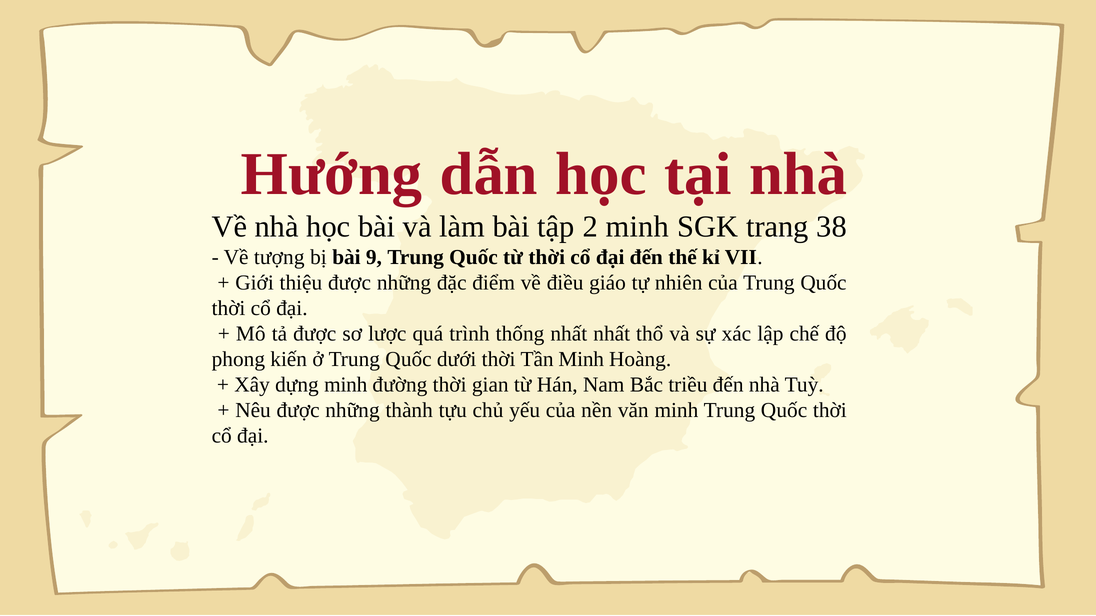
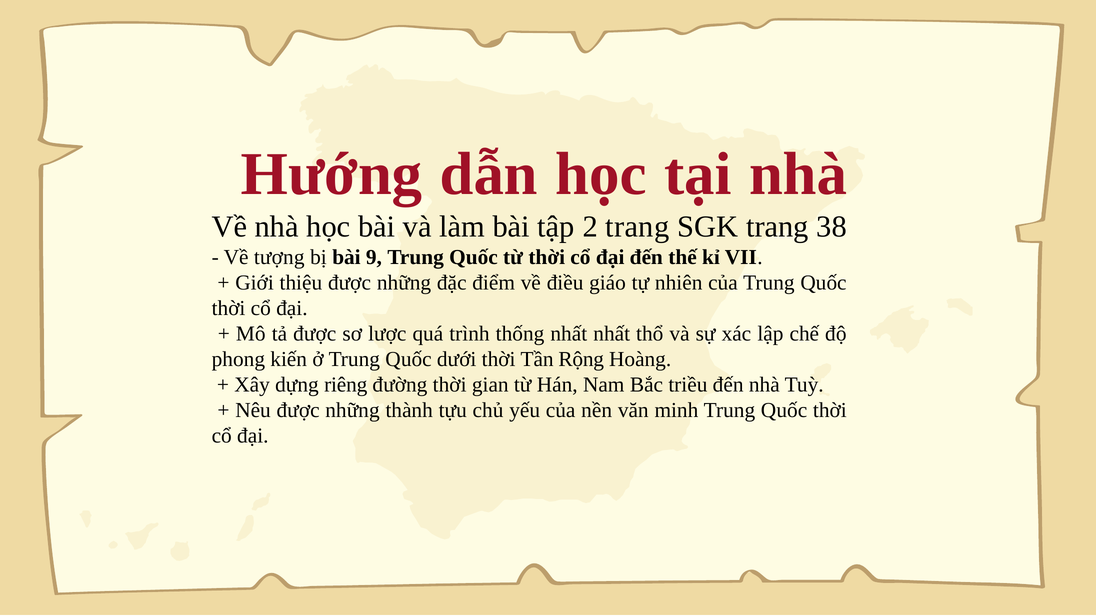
2 minh: minh -> trang
Tần Minh: Minh -> Rộng
dựng minh: minh -> riêng
